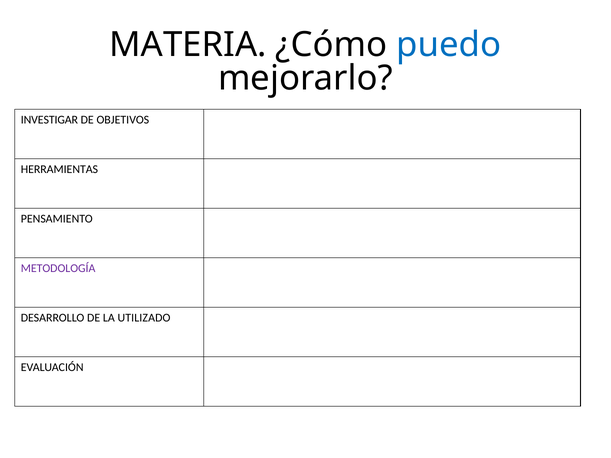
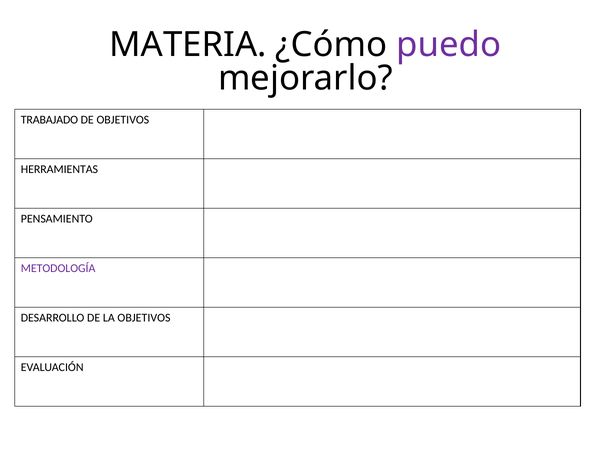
puedo colour: blue -> purple
INVESTIGAR: INVESTIGAR -> TRABAJADO
LA UTILIZADO: UTILIZADO -> OBJETIVOS
